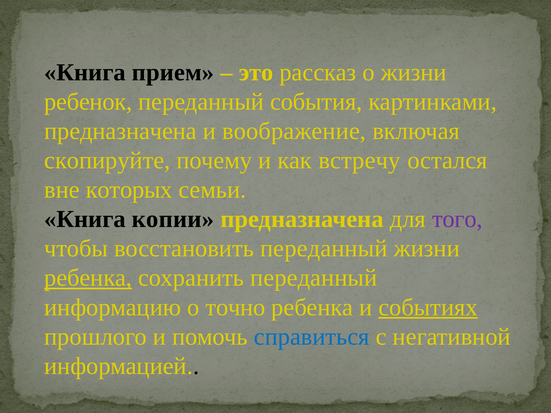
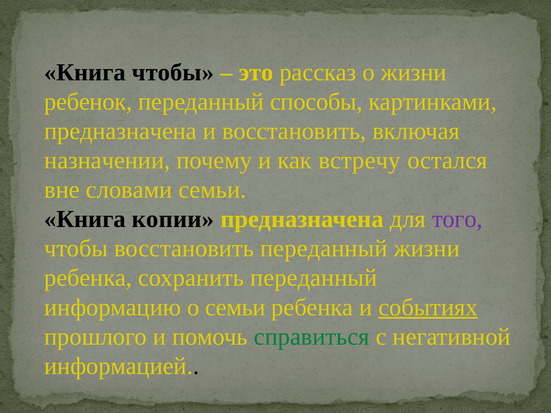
Книга прием: прием -> чтобы
события: события -> способы
и воображение: воображение -> восстановить
скопируйте: скопируйте -> назначении
которых: которых -> словами
ребенка at (88, 278) underline: present -> none
о точно: точно -> семьи
справиться colour: blue -> green
